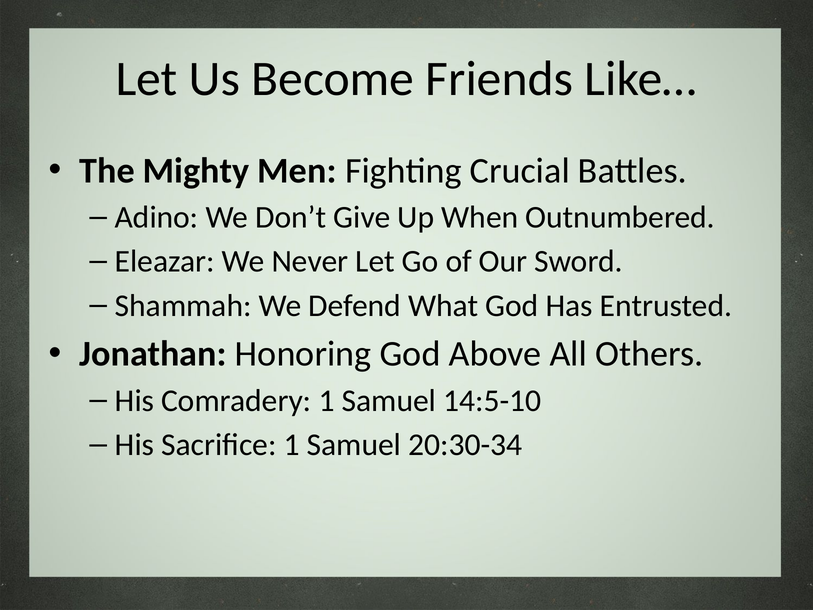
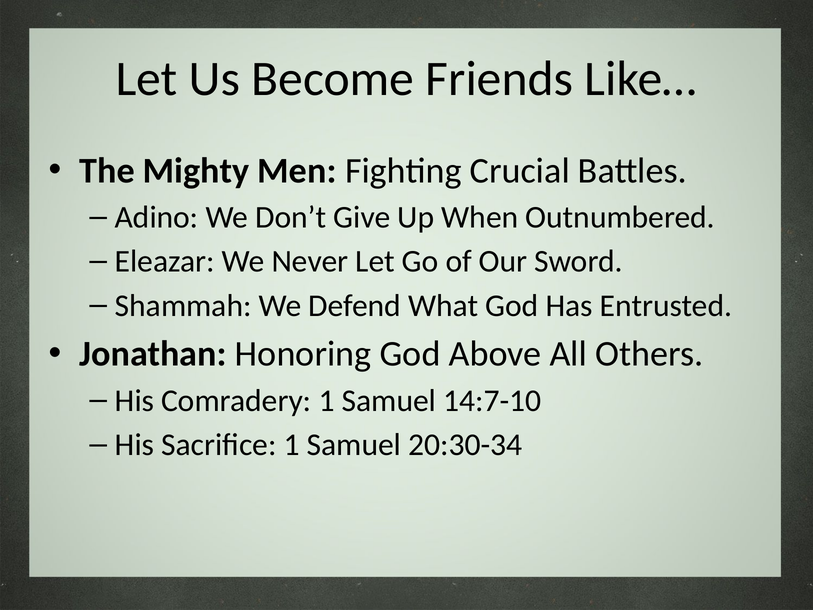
14:5-10: 14:5-10 -> 14:7-10
